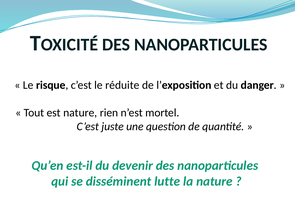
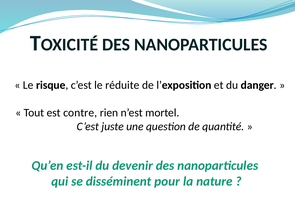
est nature: nature -> contre
lutte: lutte -> pour
